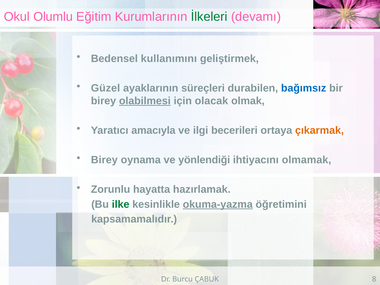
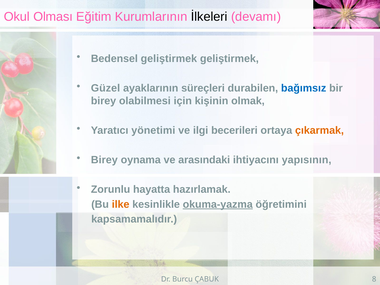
Olumlu: Olumlu -> Olması
İlkeleri colour: green -> black
Bedensel kullanımını: kullanımını -> geliştirmek
olabilmesi underline: present -> none
olacak: olacak -> kişinin
amacıyla: amacıyla -> yönetimi
yönlendiği: yönlendiği -> arasındaki
olmamak: olmamak -> yapısının
ilke colour: green -> orange
